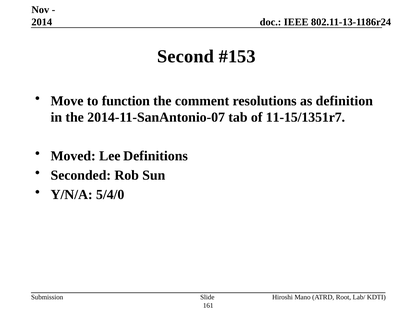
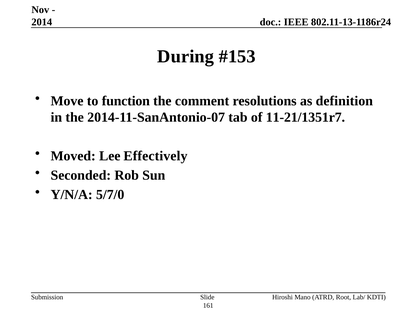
Second: Second -> During
11-15/1351r7: 11-15/1351r7 -> 11-21/1351r7
Definitions: Definitions -> Effectively
5/4/0: 5/4/0 -> 5/7/0
